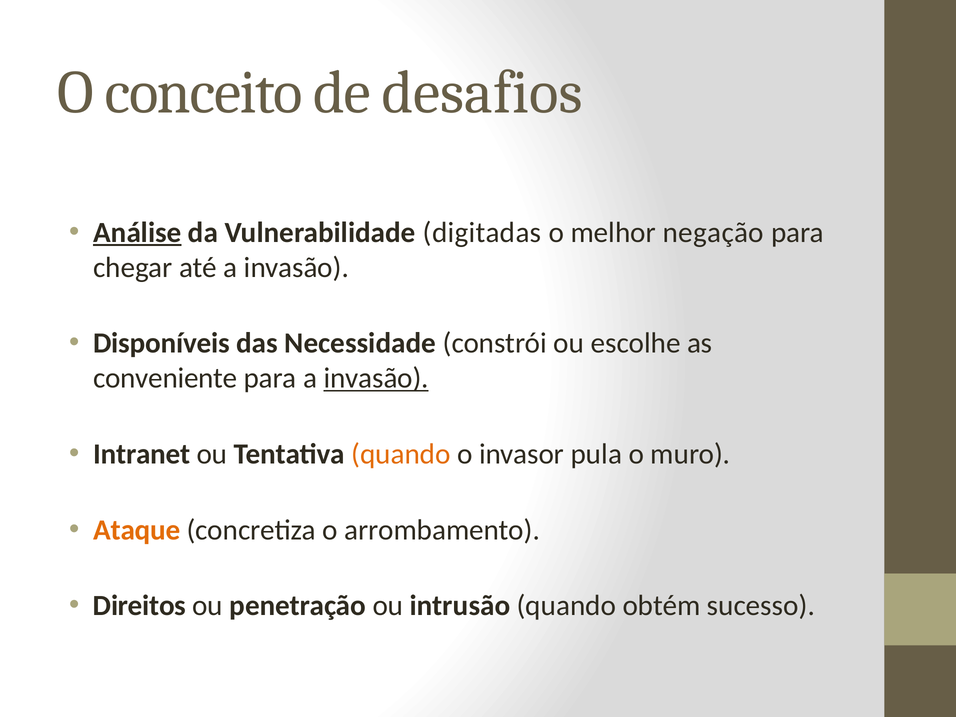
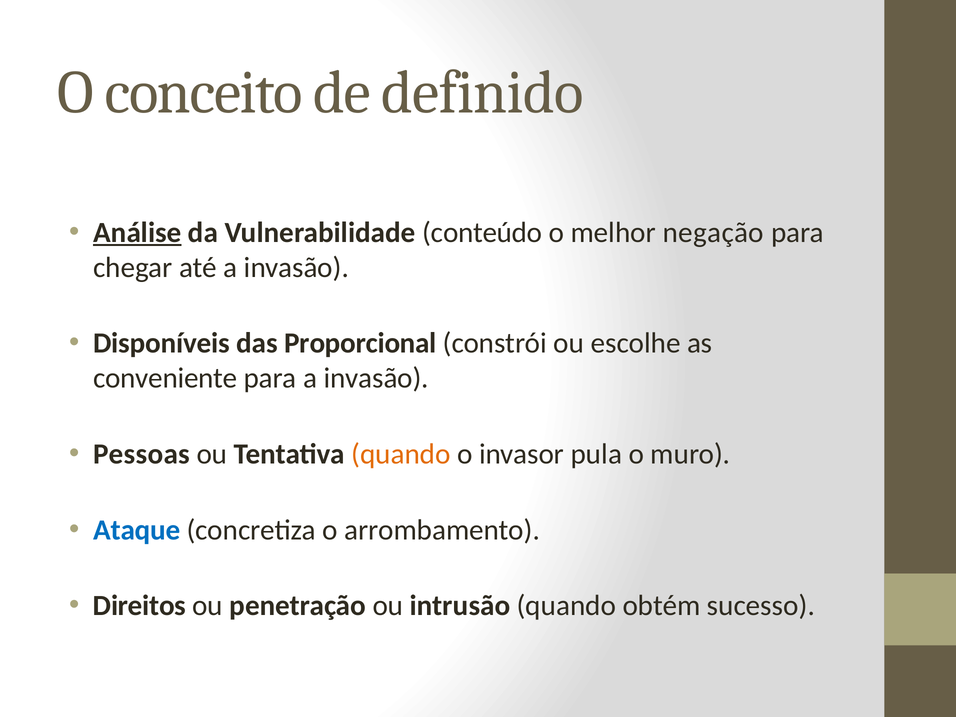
desafios: desafios -> definido
digitadas: digitadas -> conteúdo
Necessidade: Necessidade -> Proporcional
invasão at (376, 378) underline: present -> none
Intranet: Intranet -> Pessoas
Ataque colour: orange -> blue
